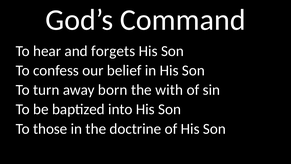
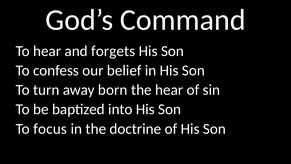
the with: with -> hear
those: those -> focus
